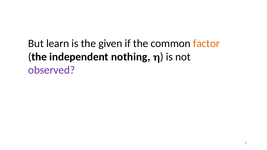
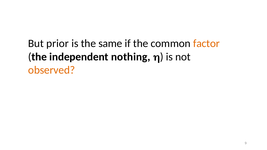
learn: learn -> prior
given: given -> same
observed colour: purple -> orange
